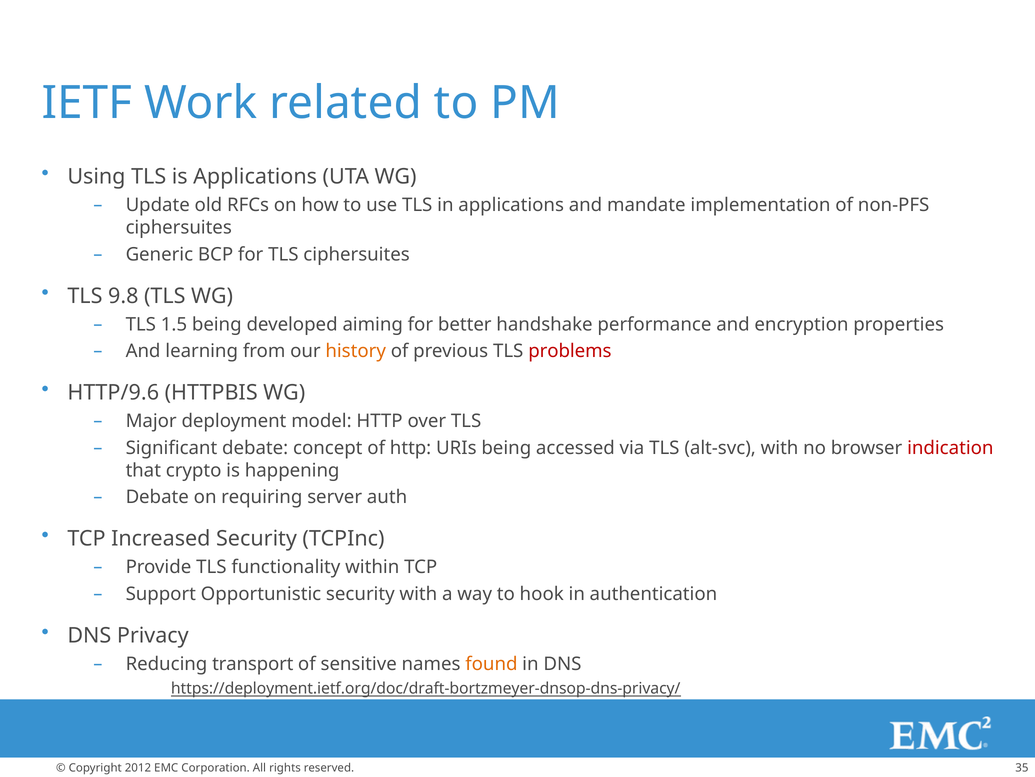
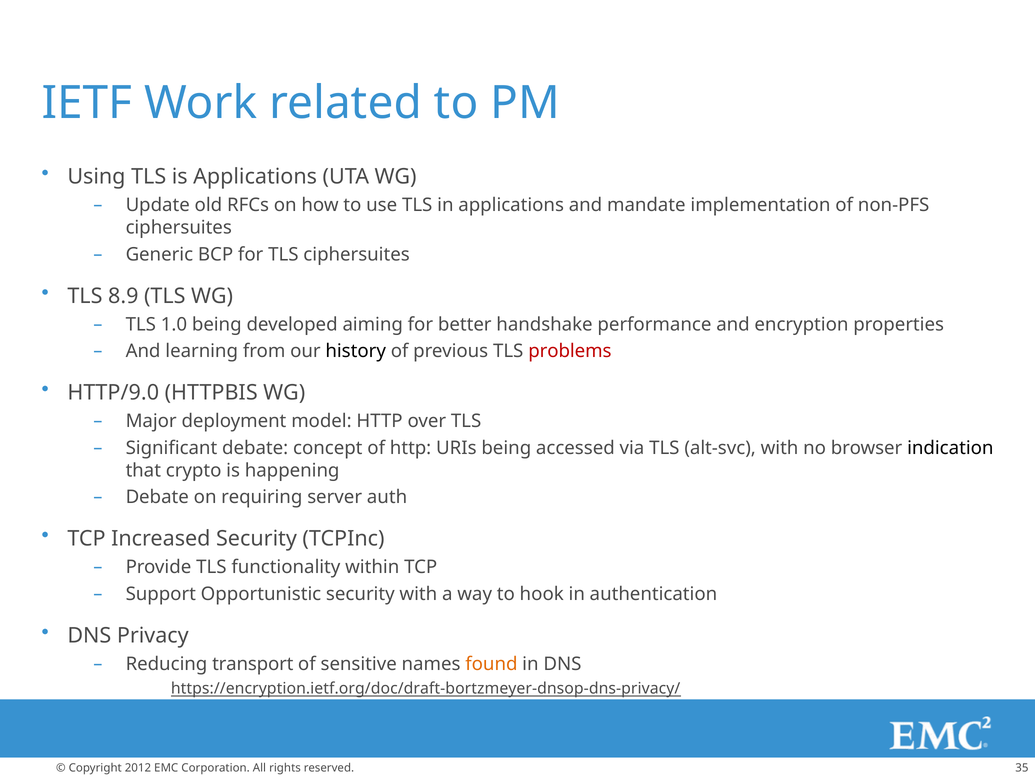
9.8: 9.8 -> 8.9
1.5: 1.5 -> 1.0
history colour: orange -> black
HTTP/9.6: HTTP/9.6 -> HTTP/9.0
indication colour: red -> black
https://deployment.ietf.org/doc/draft-bortzmeyer-dnsop-dns-privacy/: https://deployment.ietf.org/doc/draft-bortzmeyer-dnsop-dns-privacy/ -> https://encryption.ietf.org/doc/draft-bortzmeyer-dnsop-dns-privacy/
